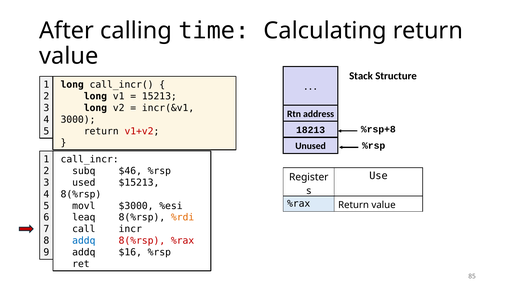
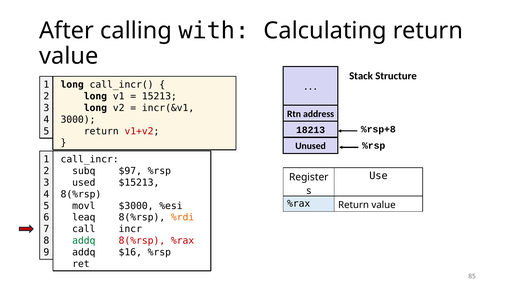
time: time -> with
$46: $46 -> $97
addq at (84, 240) colour: blue -> green
